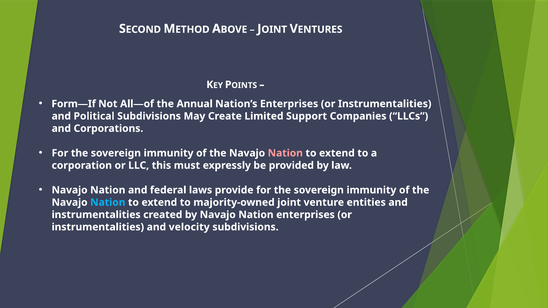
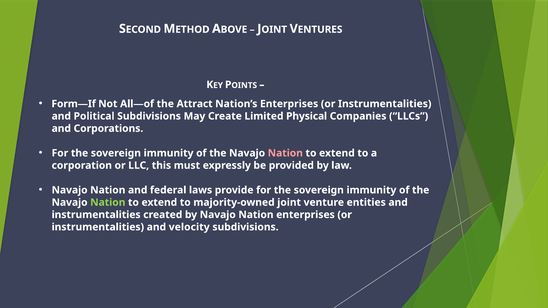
Annual: Annual -> Attract
Support: Support -> Physical
Nation at (108, 203) colour: light blue -> light green
